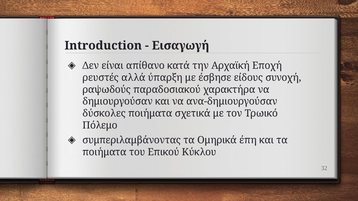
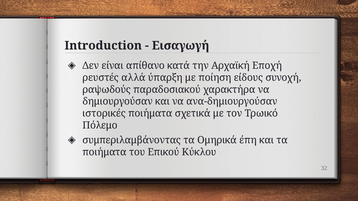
έσβησε: έσβησε -> ποίηση
δύσκολες: δύσκολες -> ιστορικές
